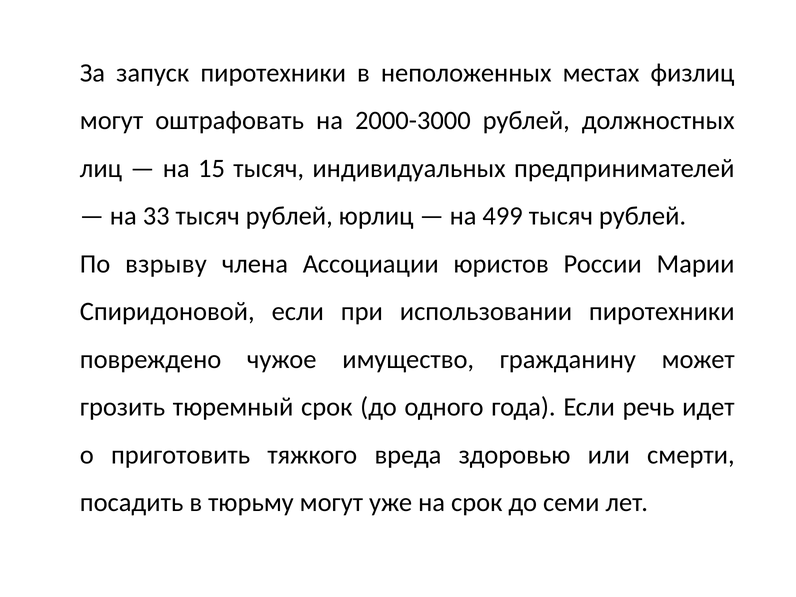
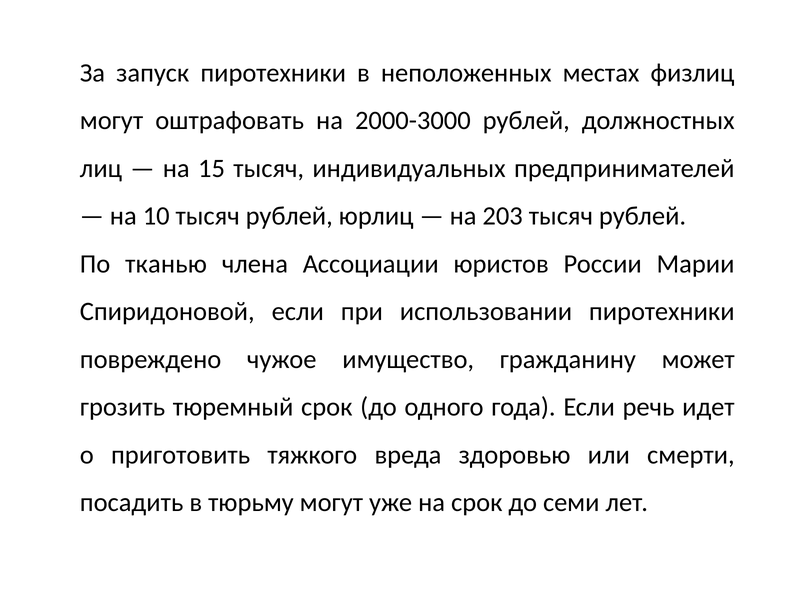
33: 33 -> 10
499: 499 -> 203
взрыву: взрыву -> тканью
